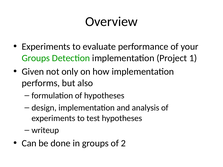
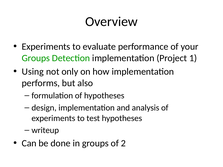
Given: Given -> Using
